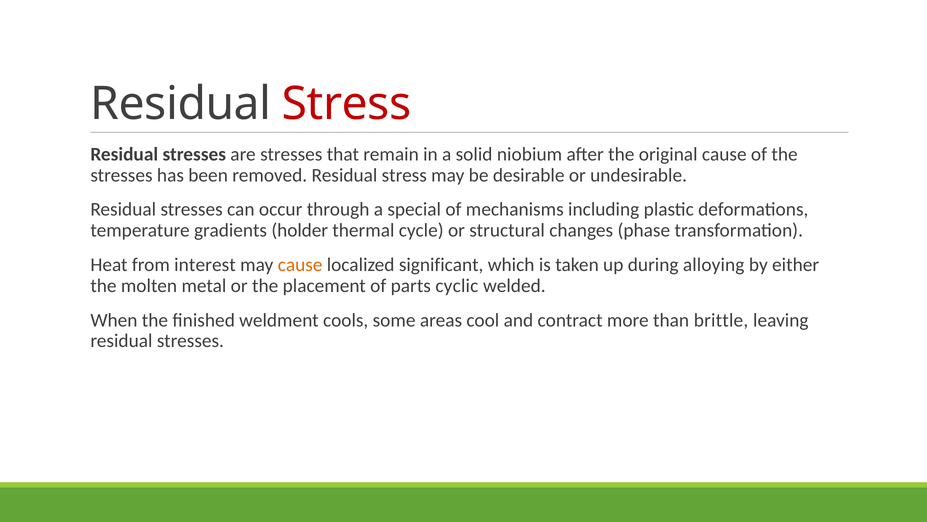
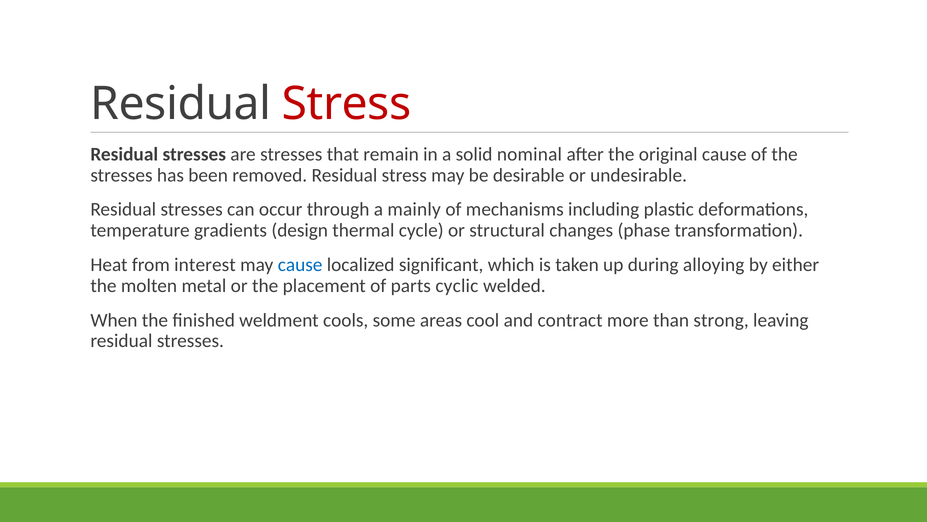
niobium: niobium -> nominal
special: special -> mainly
holder: holder -> design
cause at (300, 265) colour: orange -> blue
brittle: brittle -> strong
